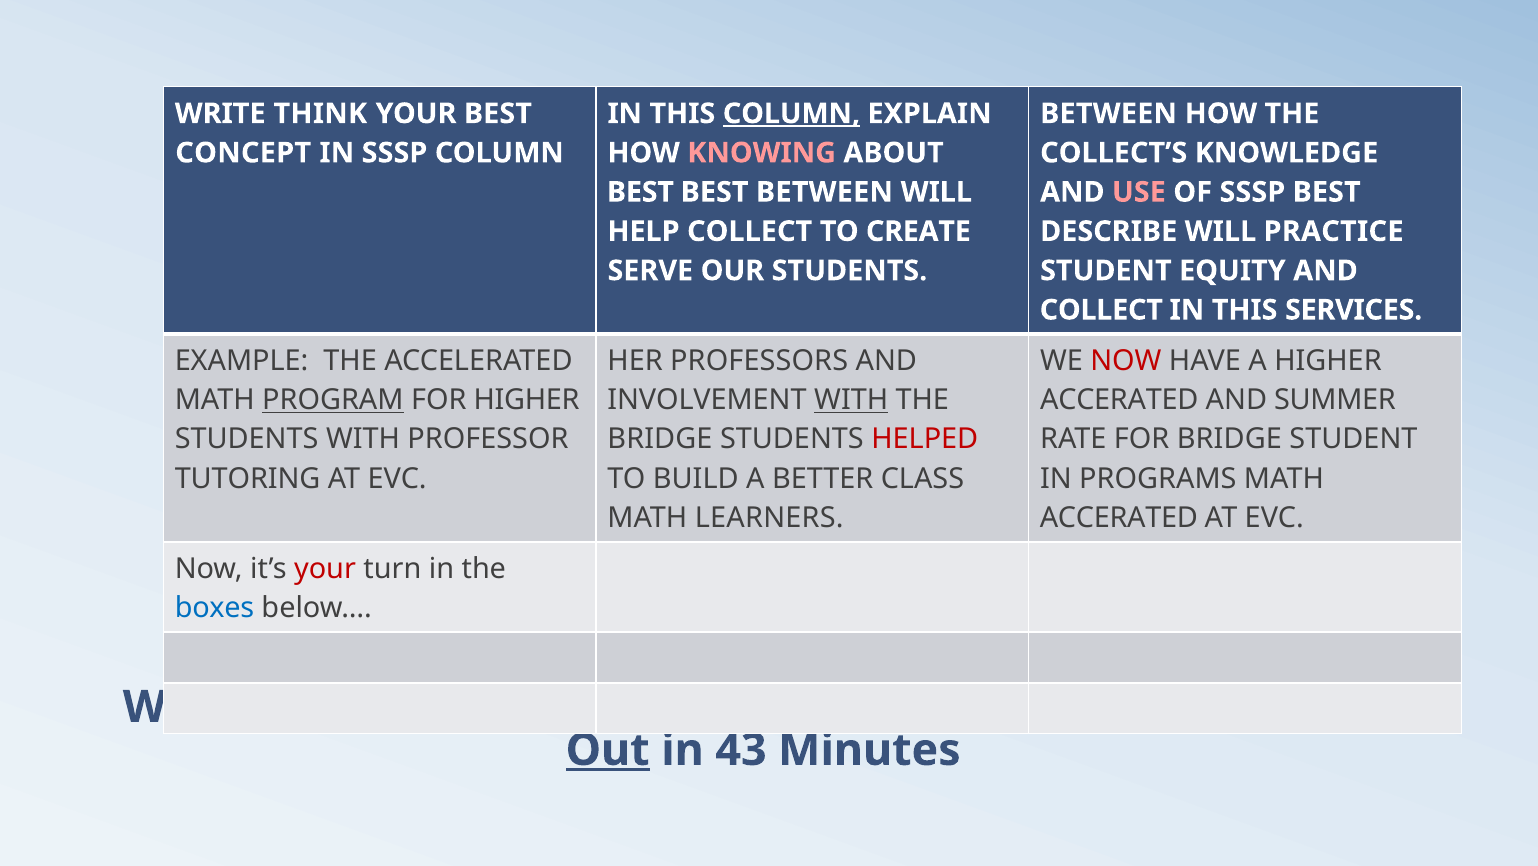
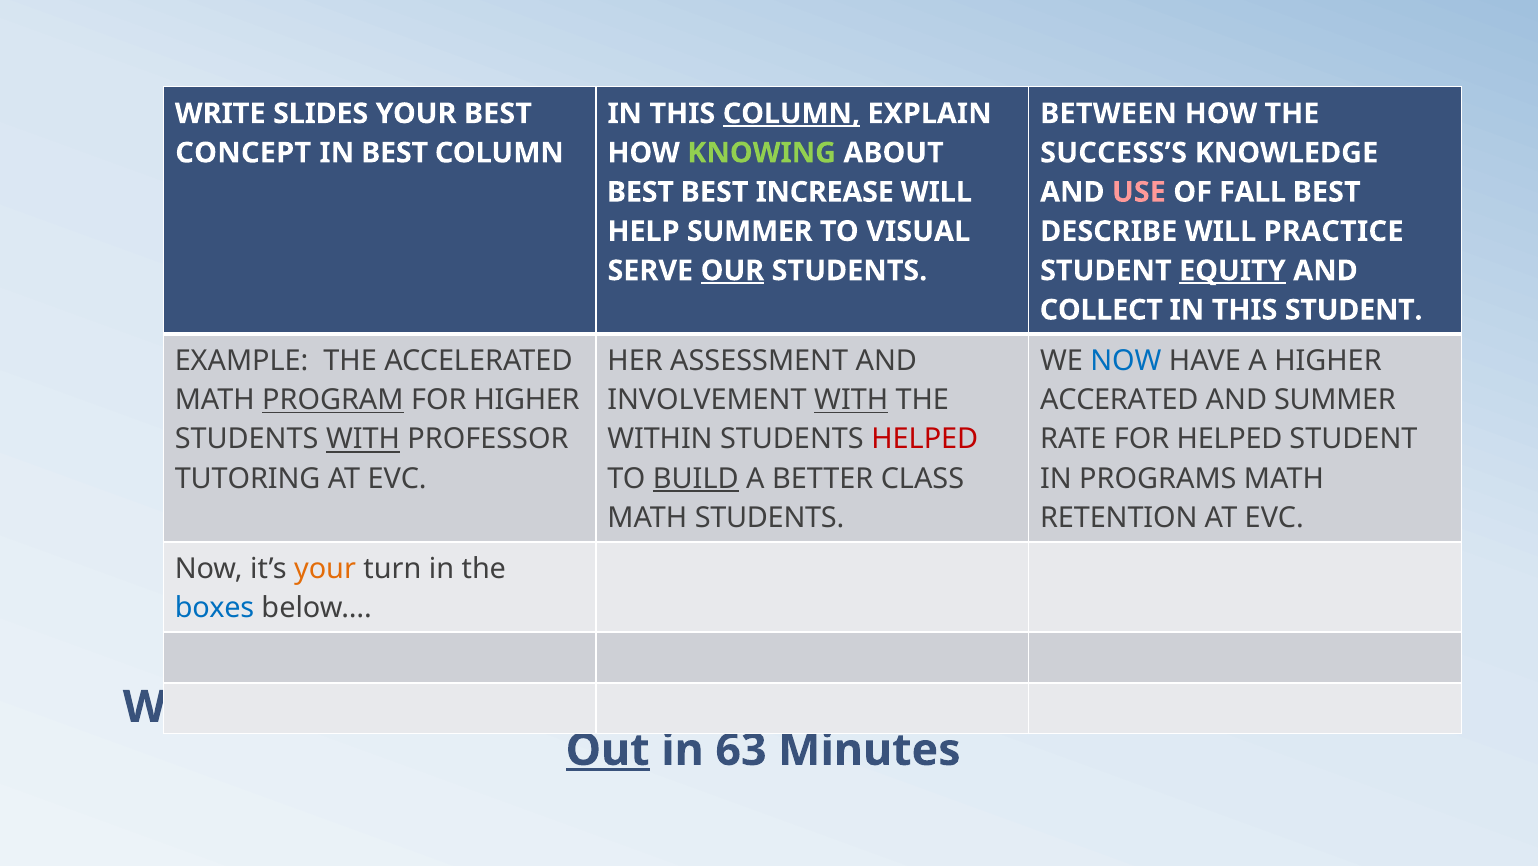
THINK: THINK -> SLIDES
IN SSSP: SSSP -> BEST
KNOWING colour: pink -> light green
COLLECT’S: COLLECT’S -> SUCCESS’S
BEST BETWEEN: BETWEEN -> INCREASE
OF SSSP: SSSP -> FALL
HELP COLLECT: COLLECT -> SUMMER
CREATE: CREATE -> VISUAL
OUR underline: none -> present
EQUITY underline: none -> present
THIS SERVICES: SERVICES -> STUDENT
PROFESSORS: PROFESSORS -> ASSESSMENT
NOW at (1126, 361) colour: red -> blue
WITH at (363, 439) underline: none -> present
BRIDGE at (660, 439): BRIDGE -> WITHIN
FOR BRIDGE: BRIDGE -> HELPED
BUILD underline: none -> present
MATH LEARNERS: LEARNERS -> STUDENTS
ACCERATED at (1119, 518): ACCERATED -> RETENTION
your at (325, 568) colour: red -> orange
43: 43 -> 63
